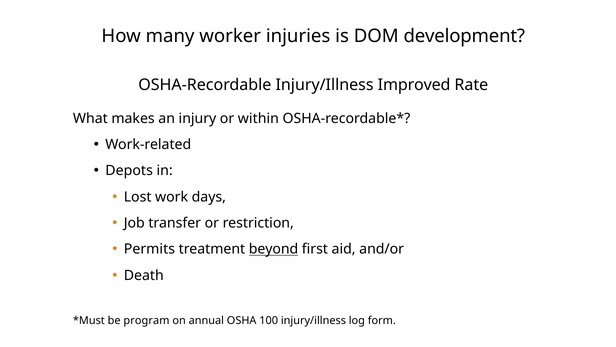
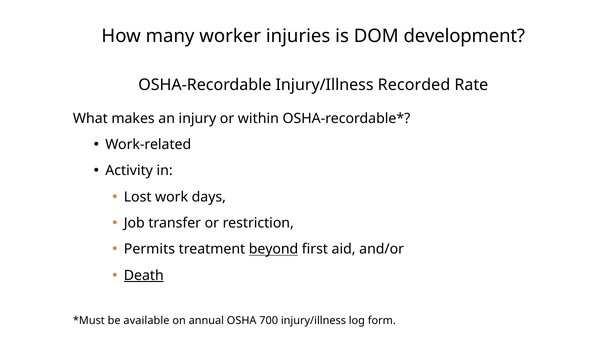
Improved: Improved -> Recorded
Depots: Depots -> Activity
Death underline: none -> present
program: program -> available
100: 100 -> 700
